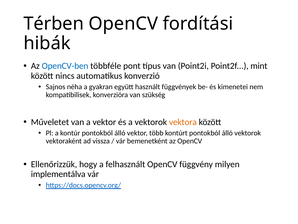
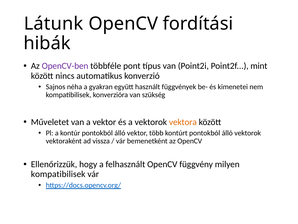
Térben: Térben -> Látunk
OpenCV-ben colour: blue -> purple
implementálva at (58, 174): implementálva -> kompatibilisek
